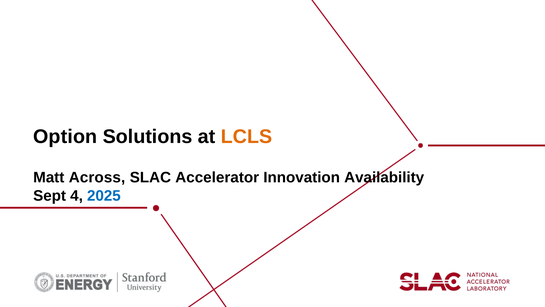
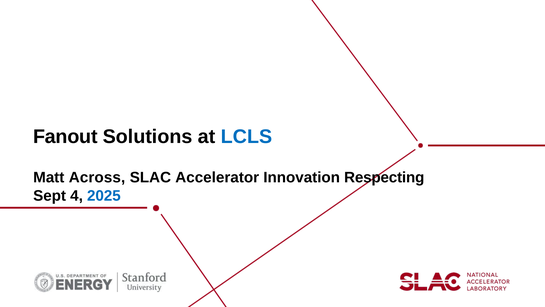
Option: Option -> Fanout
LCLS colour: orange -> blue
Availability: Availability -> Respecting
